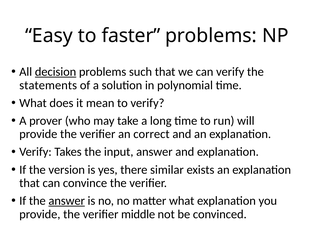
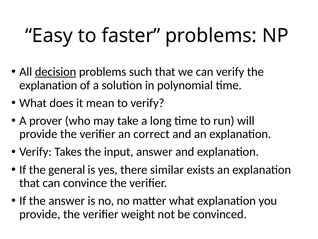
statements at (48, 85): statements -> explanation
version: version -> general
answer at (67, 200) underline: present -> none
middle: middle -> weight
